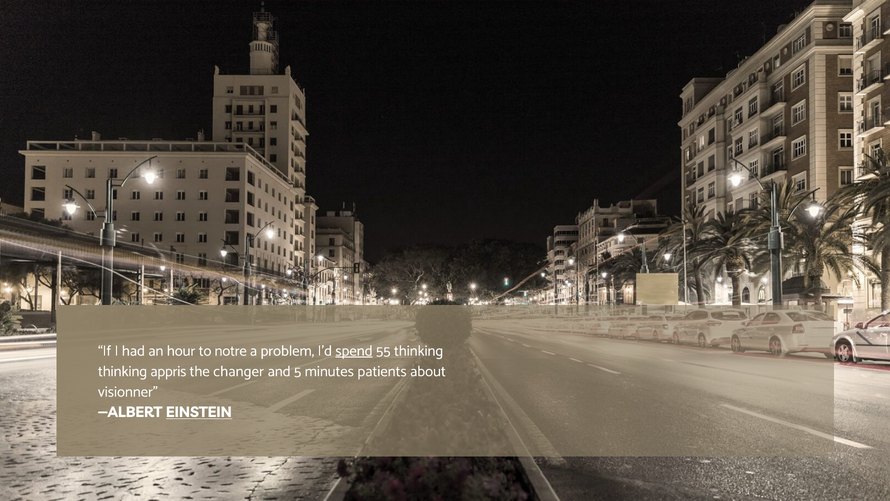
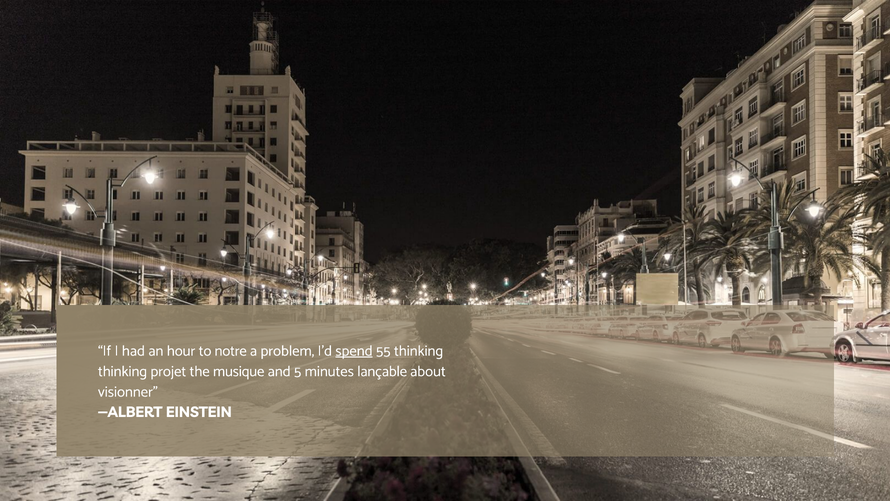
appris: appris -> projet
changer: changer -> musique
patients: patients -> lançable
EINSTEIN underline: present -> none
